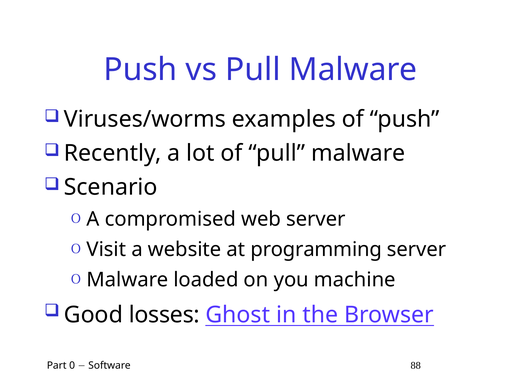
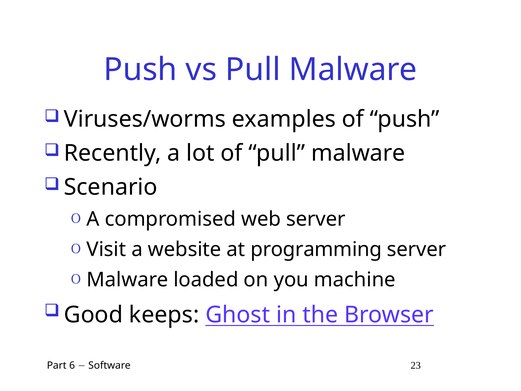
losses: losses -> keeps
0: 0 -> 6
88: 88 -> 23
